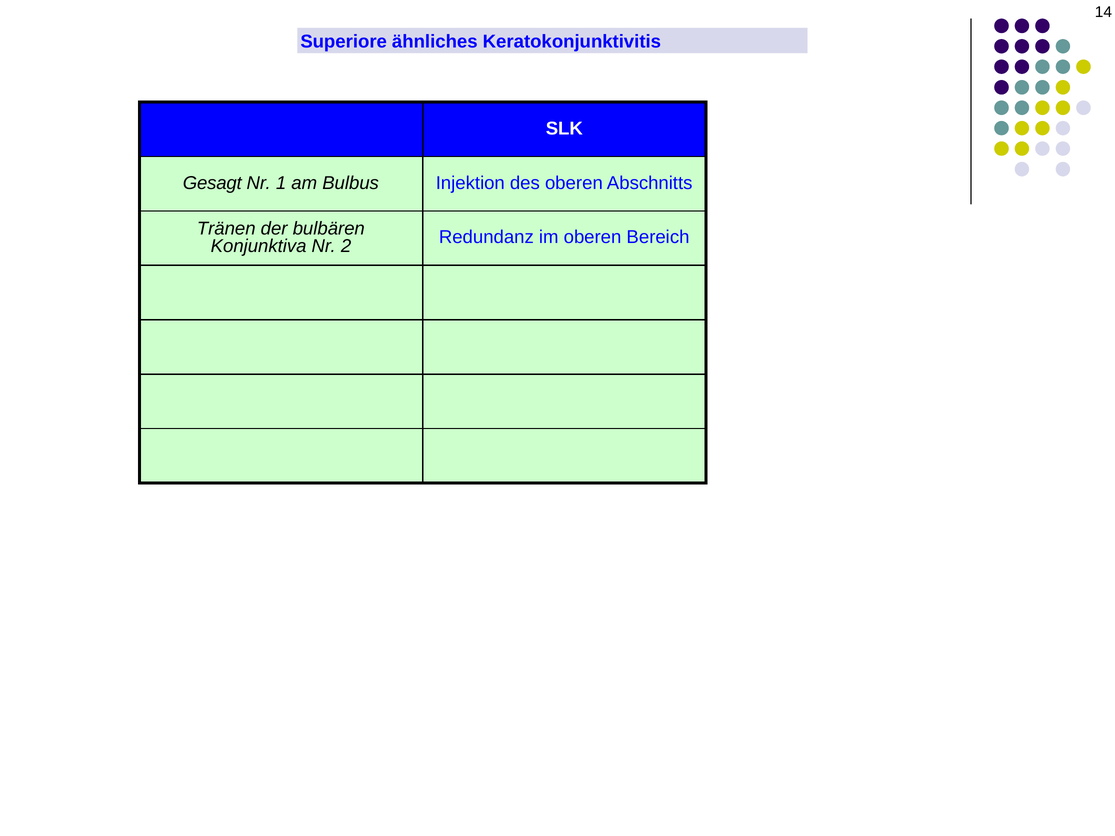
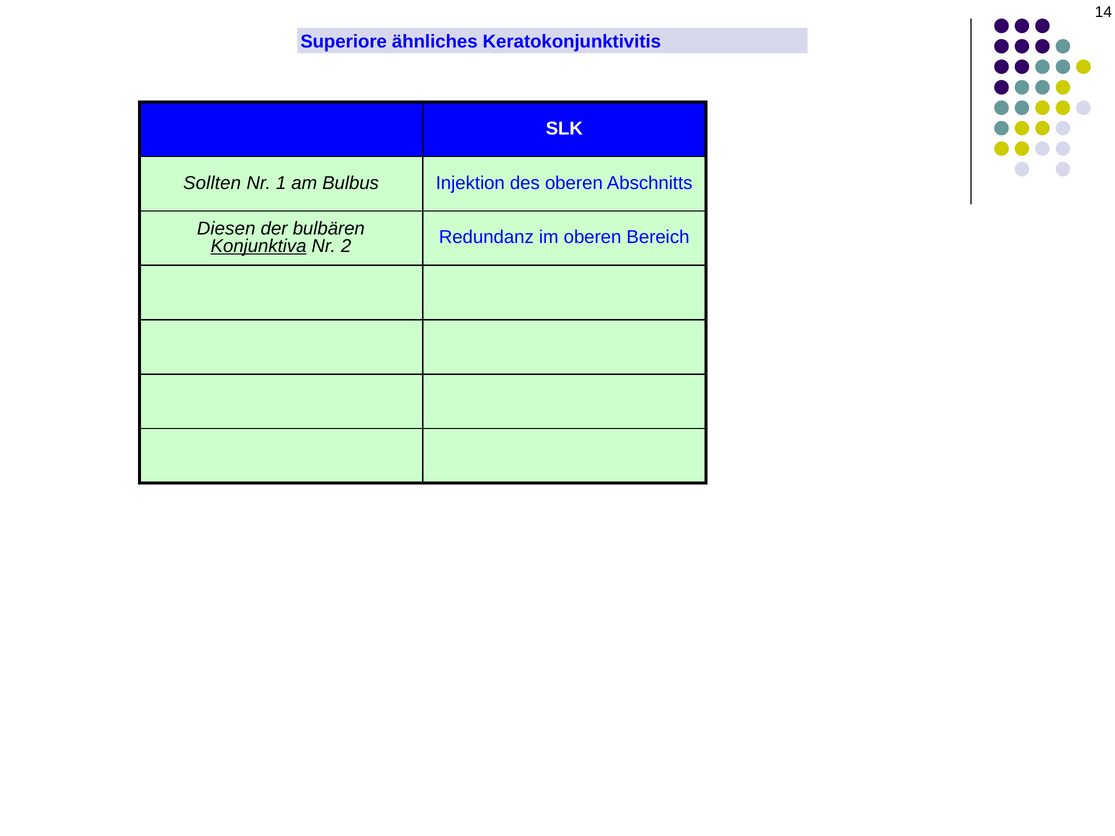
Gesagt: Gesagt -> Sollten
Tränen: Tränen -> Diesen
Konjunktiva at (259, 246) underline: none -> present
